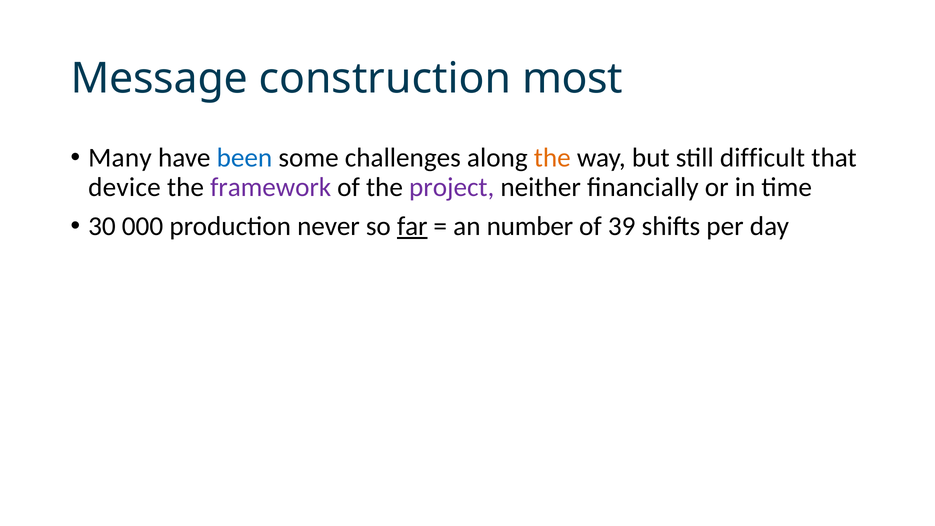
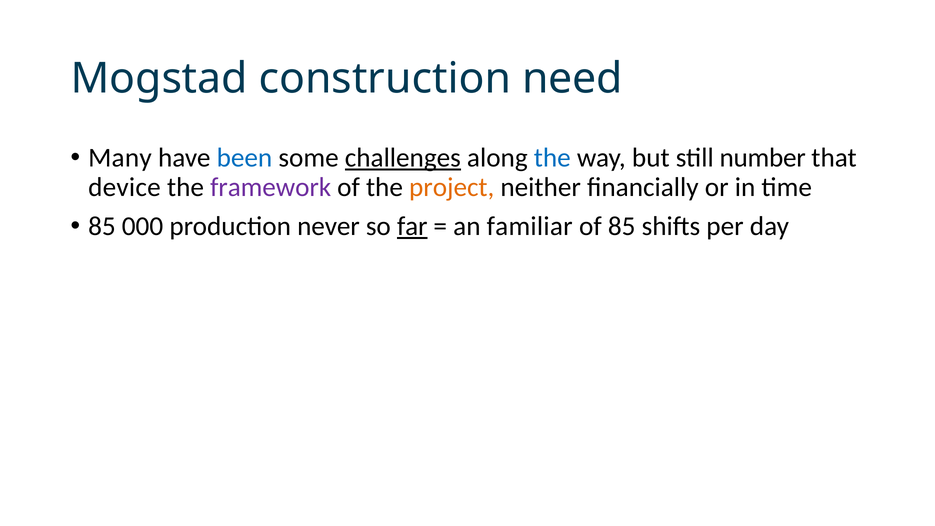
Message: Message -> Mogstad
most: most -> need
challenges underline: none -> present
the at (552, 158) colour: orange -> blue
difficult: difficult -> number
project colour: purple -> orange
30 at (102, 226): 30 -> 85
number: number -> familiar
of 39: 39 -> 85
